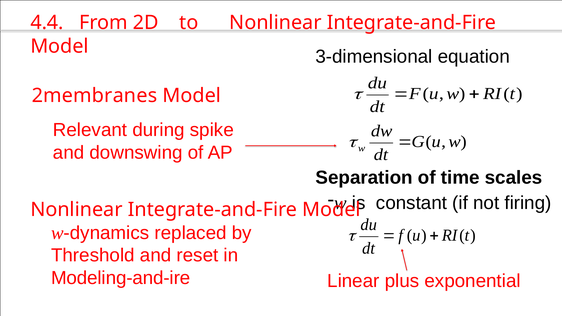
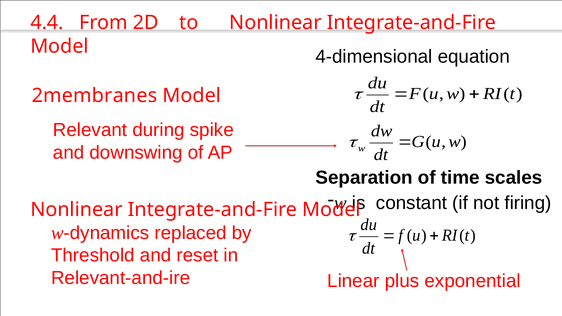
3-dimensional: 3-dimensional -> 4-dimensional
Modeling-and-ire: Modeling-and-ire -> Relevant-and-ire
